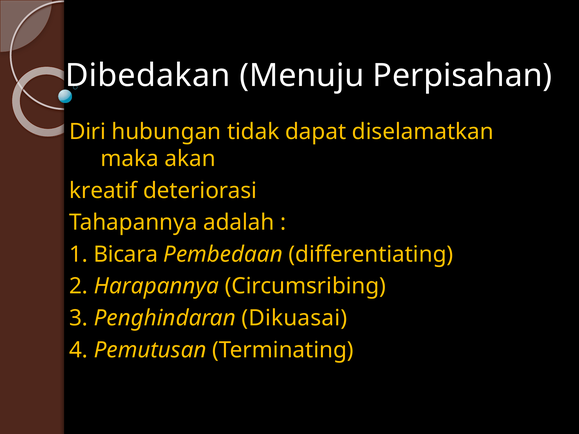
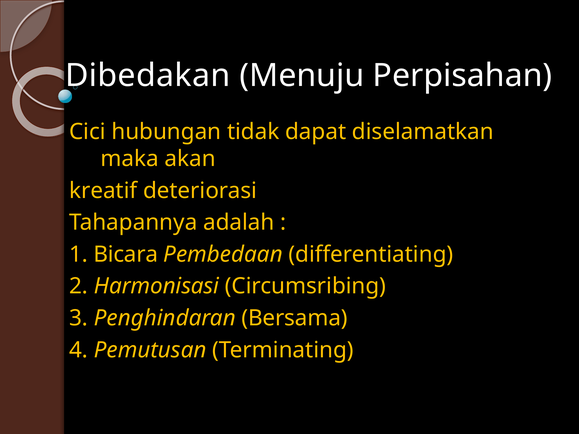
Diri: Diri -> Cici
Harapannya: Harapannya -> Harmonisasi
Dikuasai: Dikuasai -> Bersama
